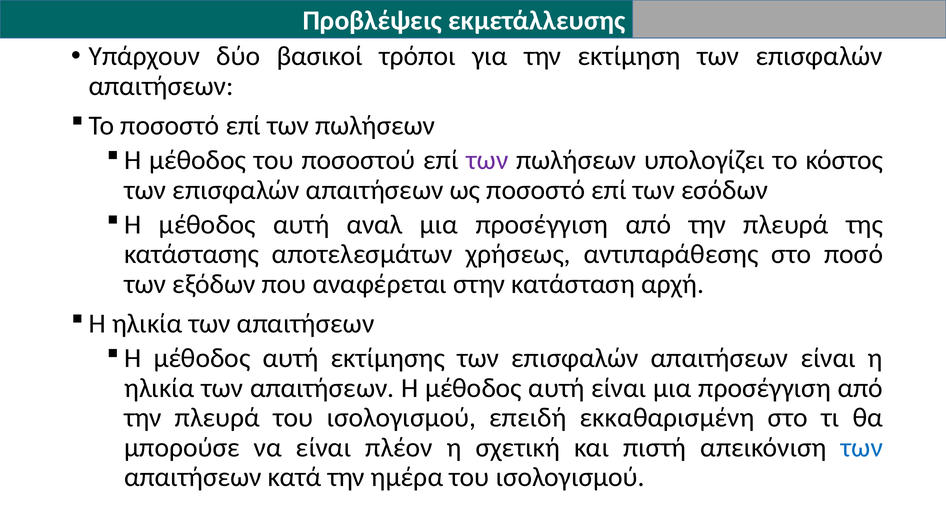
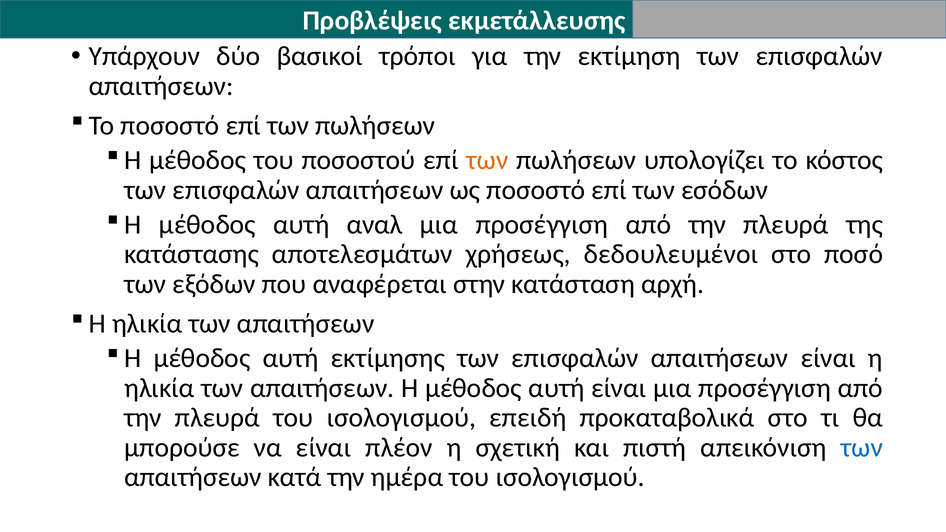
των at (487, 160) colour: purple -> orange
αντιπαράθεσης: αντιπαράθεσης -> δεδουλευμένοι
εκκαθαρισμένη: εκκαθαρισμένη -> προκαταβολικά
